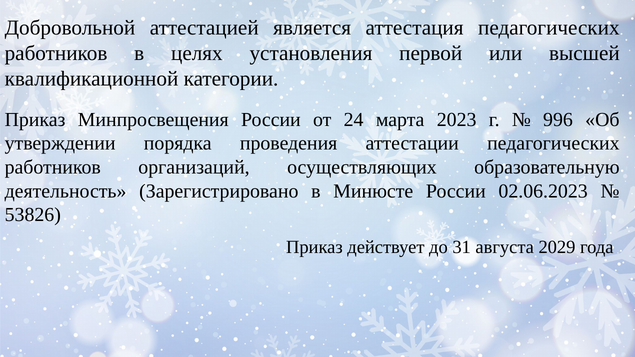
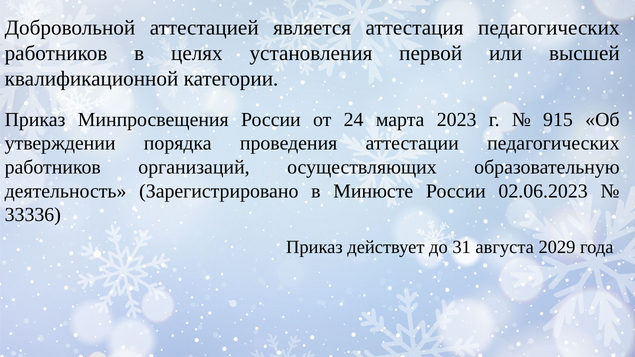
996: 996 -> 915
53826: 53826 -> 33336
